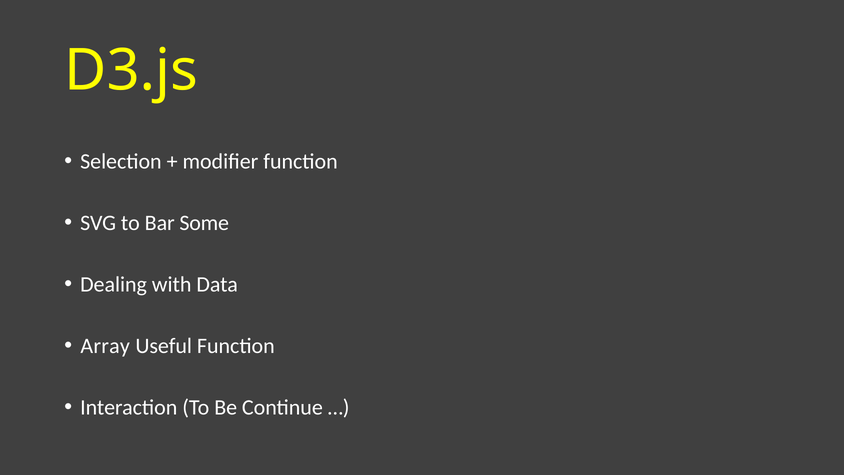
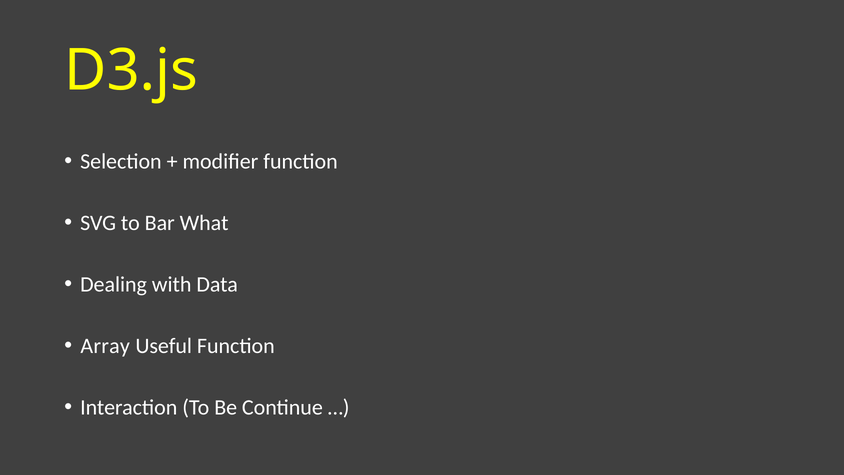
Some: Some -> What
